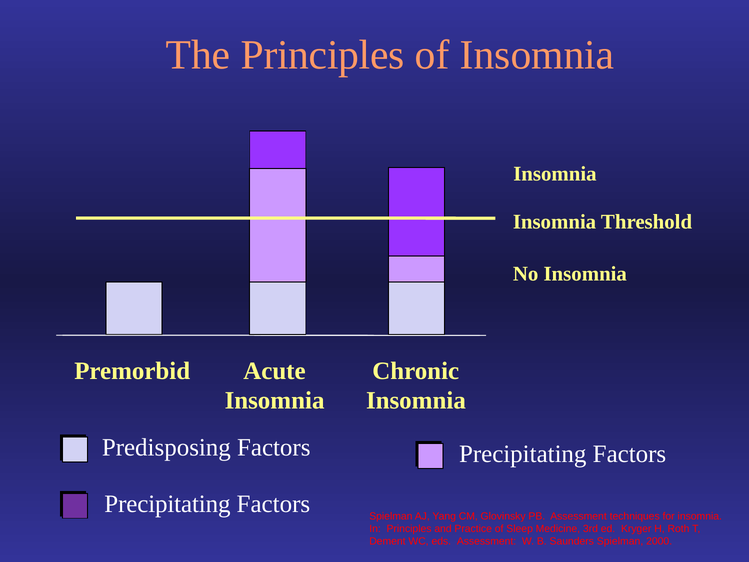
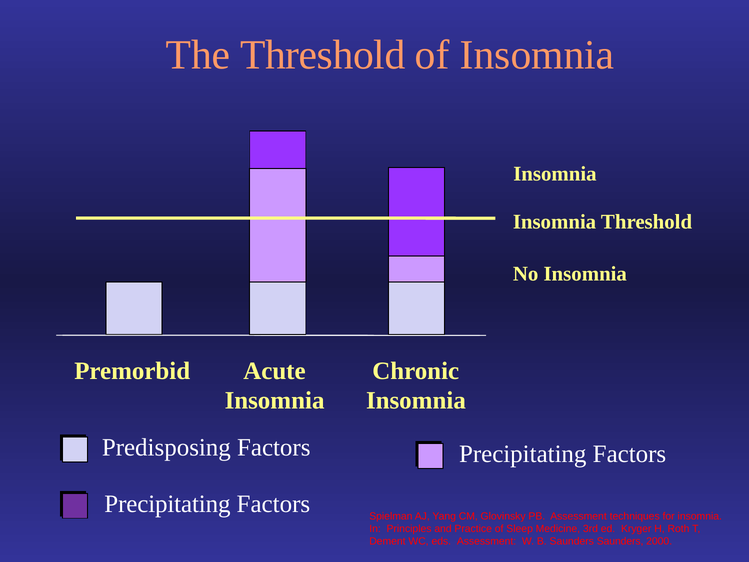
The Principles: Principles -> Threshold
Saunders Spielman: Spielman -> Saunders
